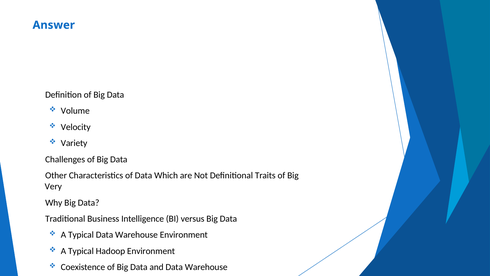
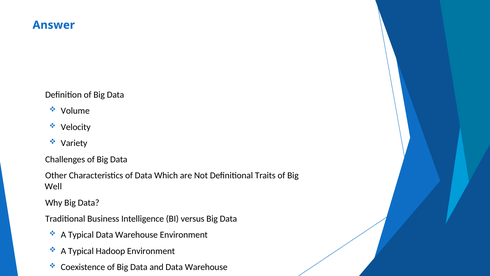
Very: Very -> Well
